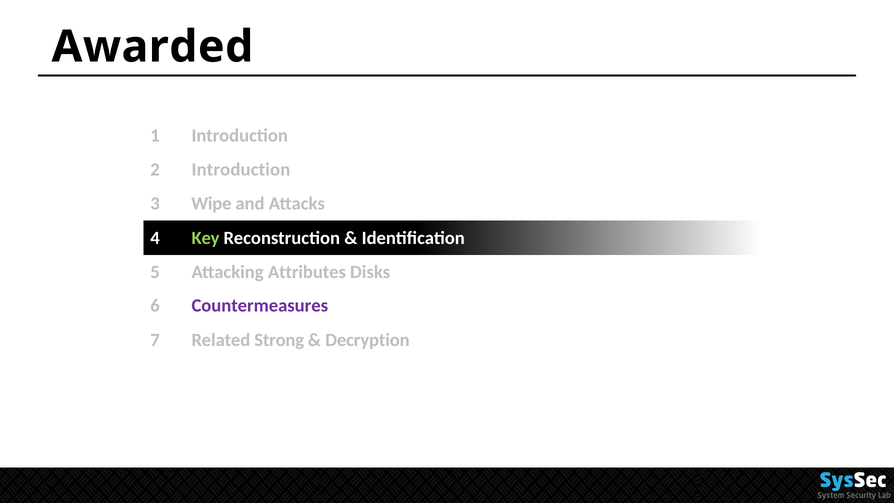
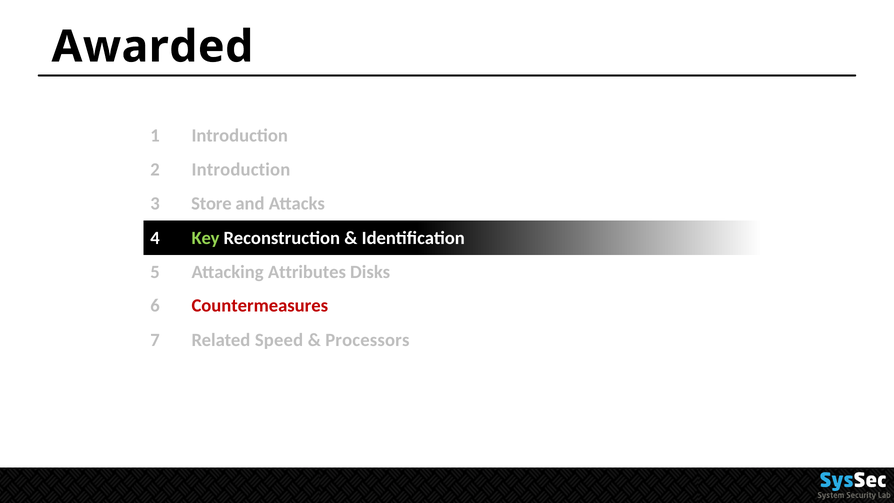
Wipe: Wipe -> Store
Countermeasures colour: purple -> red
Strong: Strong -> Speed
Decryption: Decryption -> Processors
